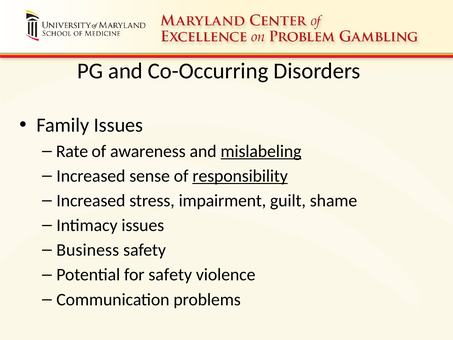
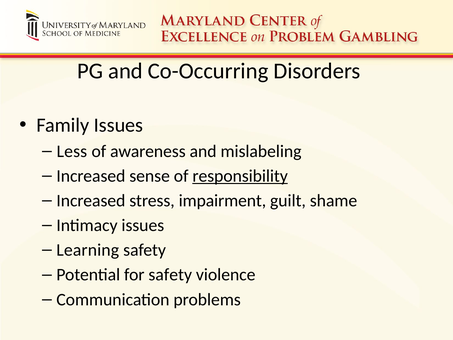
Rate: Rate -> Less
mislabeling underline: present -> none
Business: Business -> Learning
